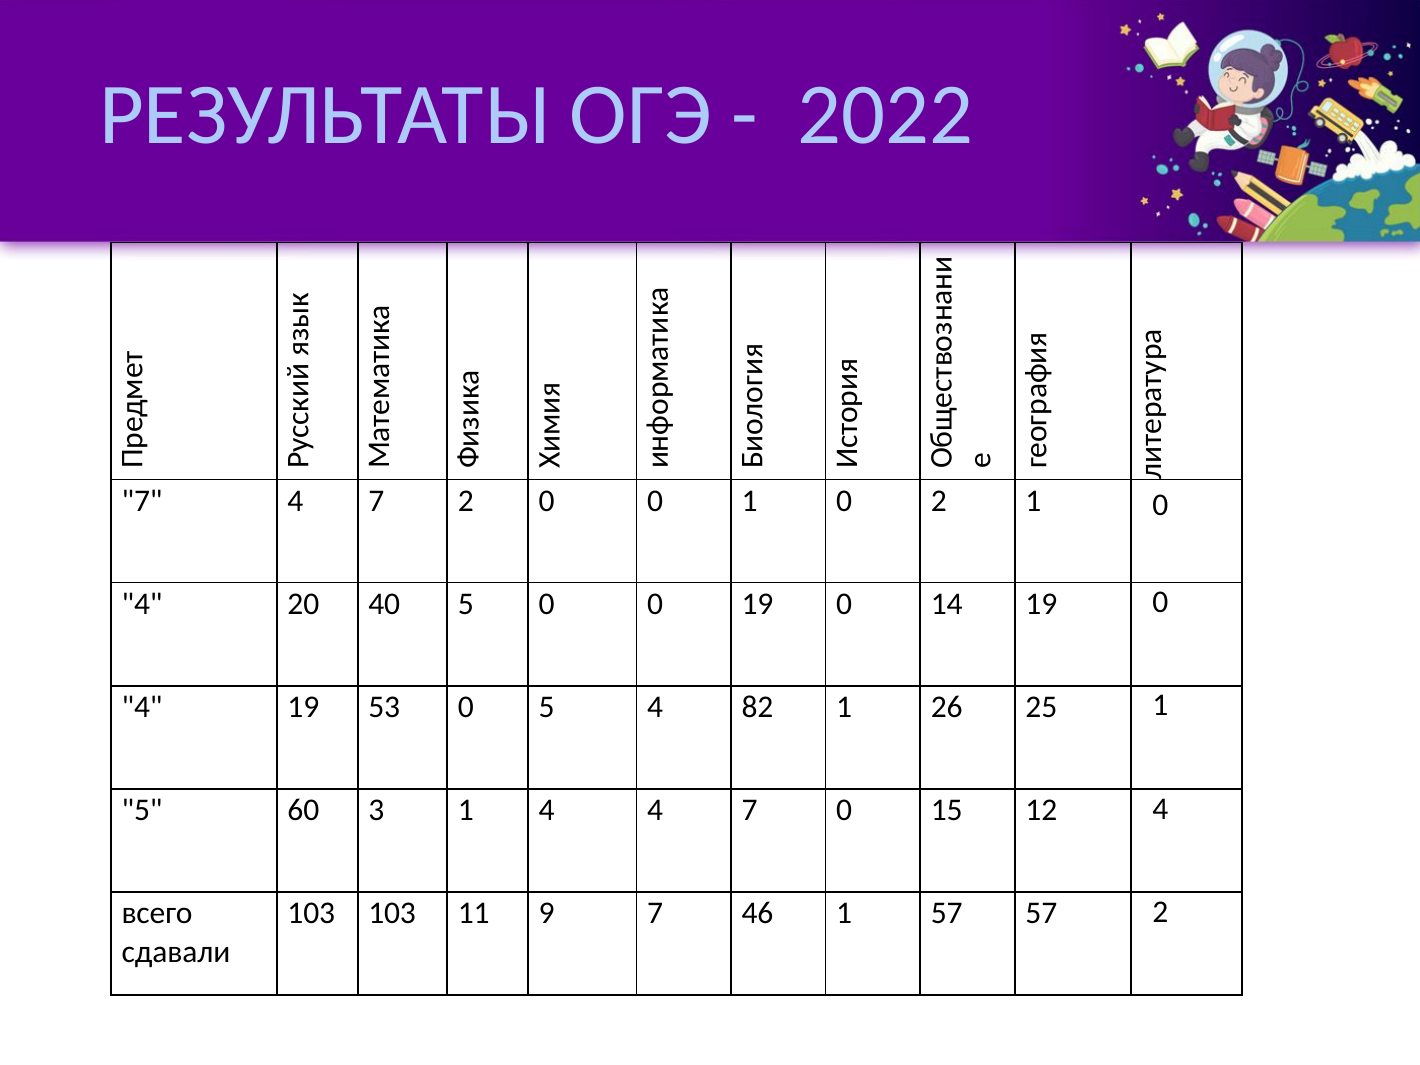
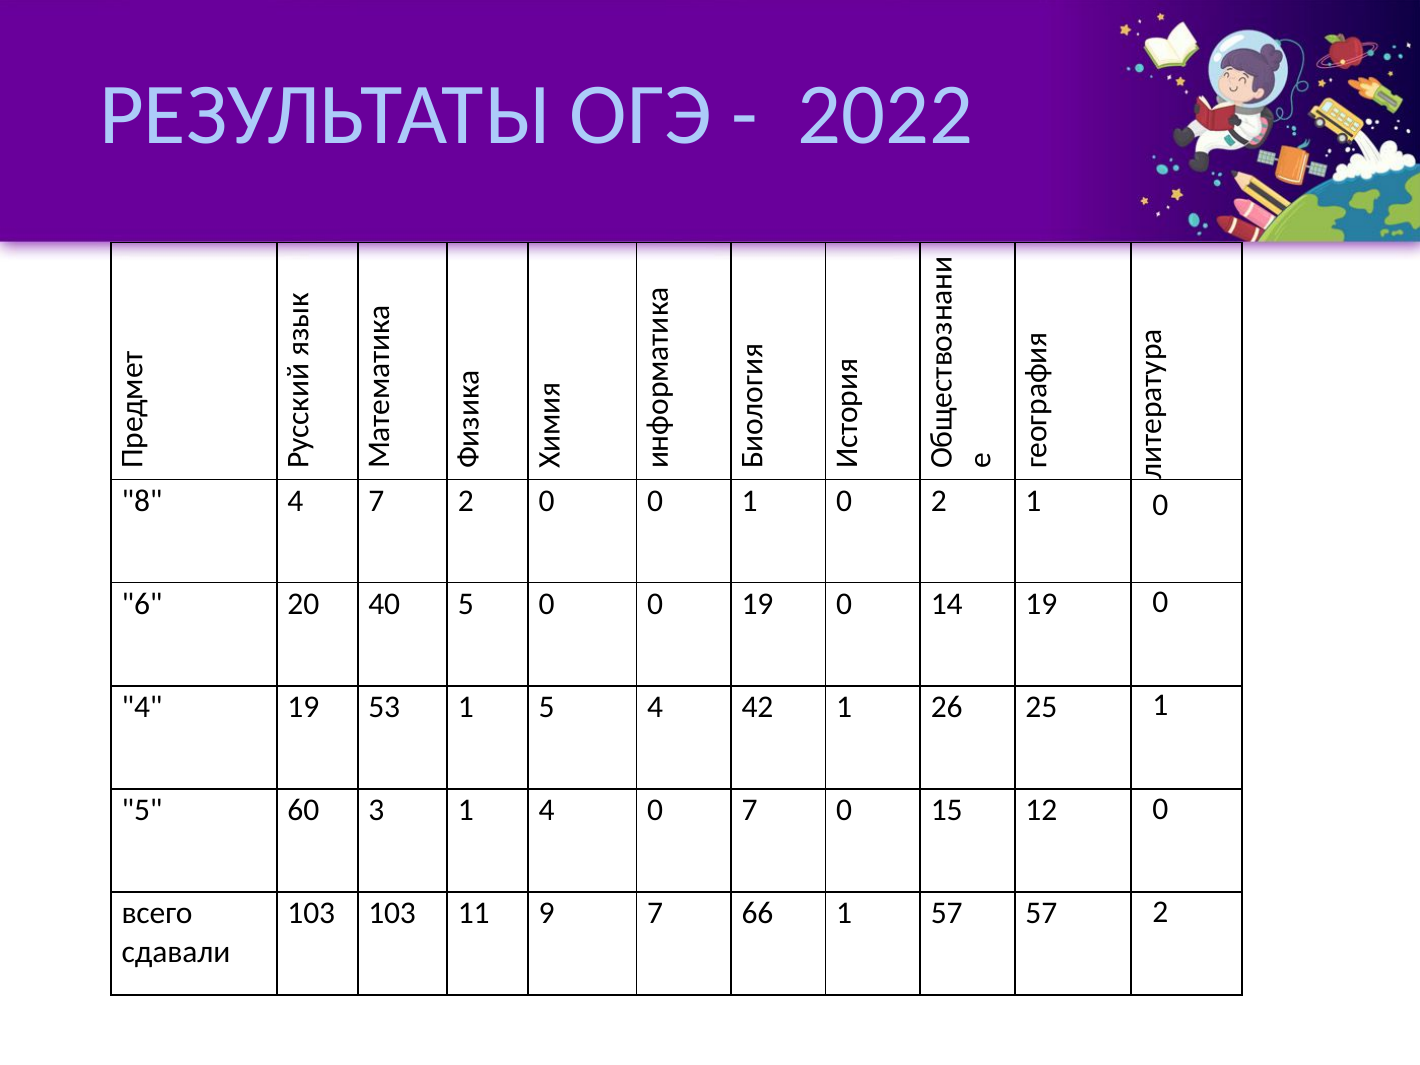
7 at (142, 501): 7 -> 8
4 at (142, 604): 4 -> 6
53 0: 0 -> 1
82: 82 -> 42
4 4: 4 -> 0
12 4: 4 -> 0
46: 46 -> 66
